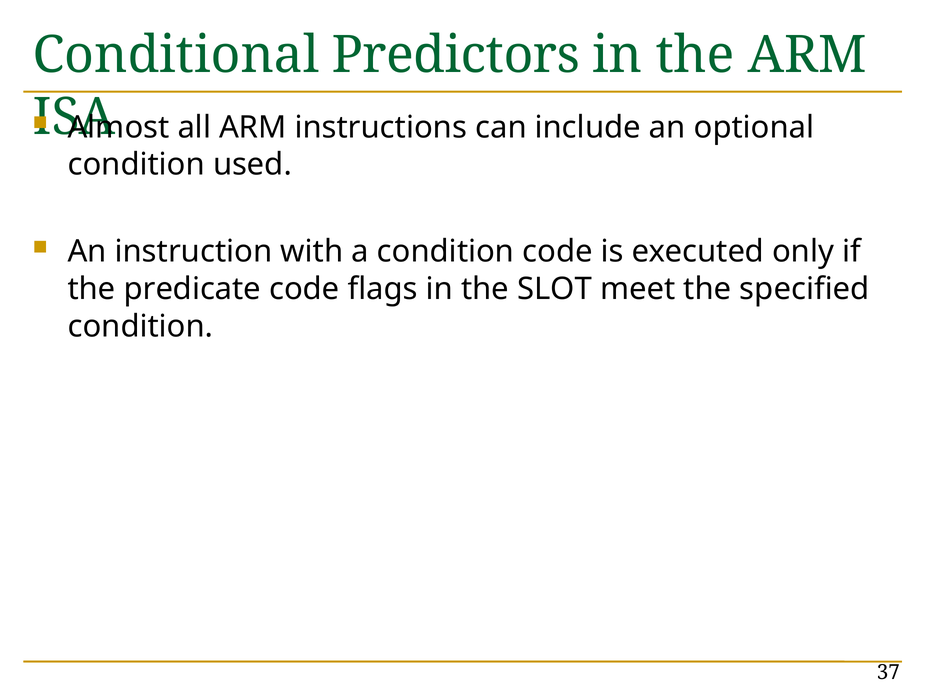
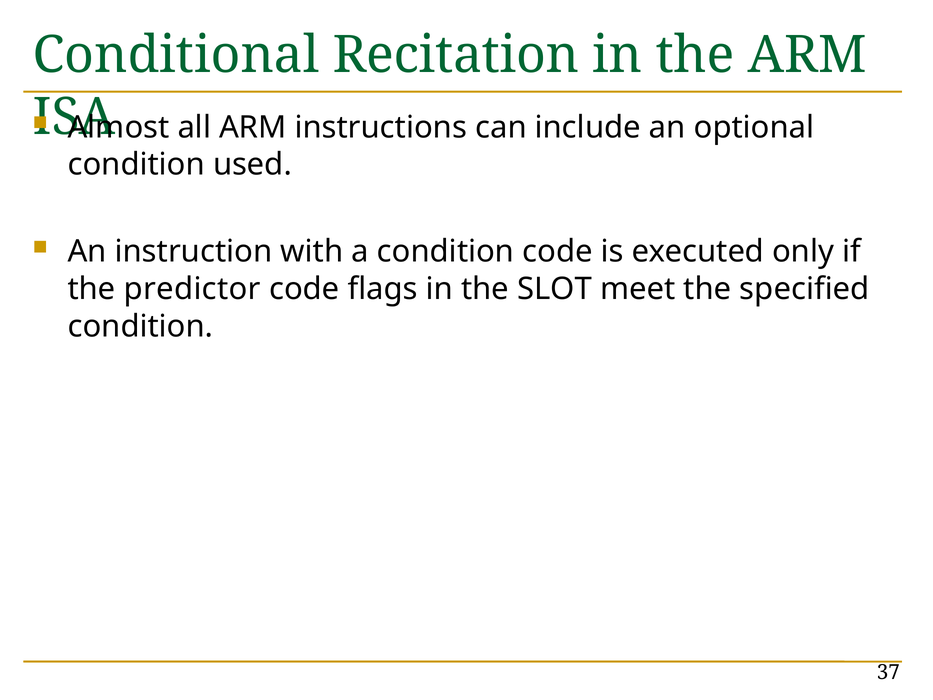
Predictors: Predictors -> Recitation
predicate: predicate -> predictor
